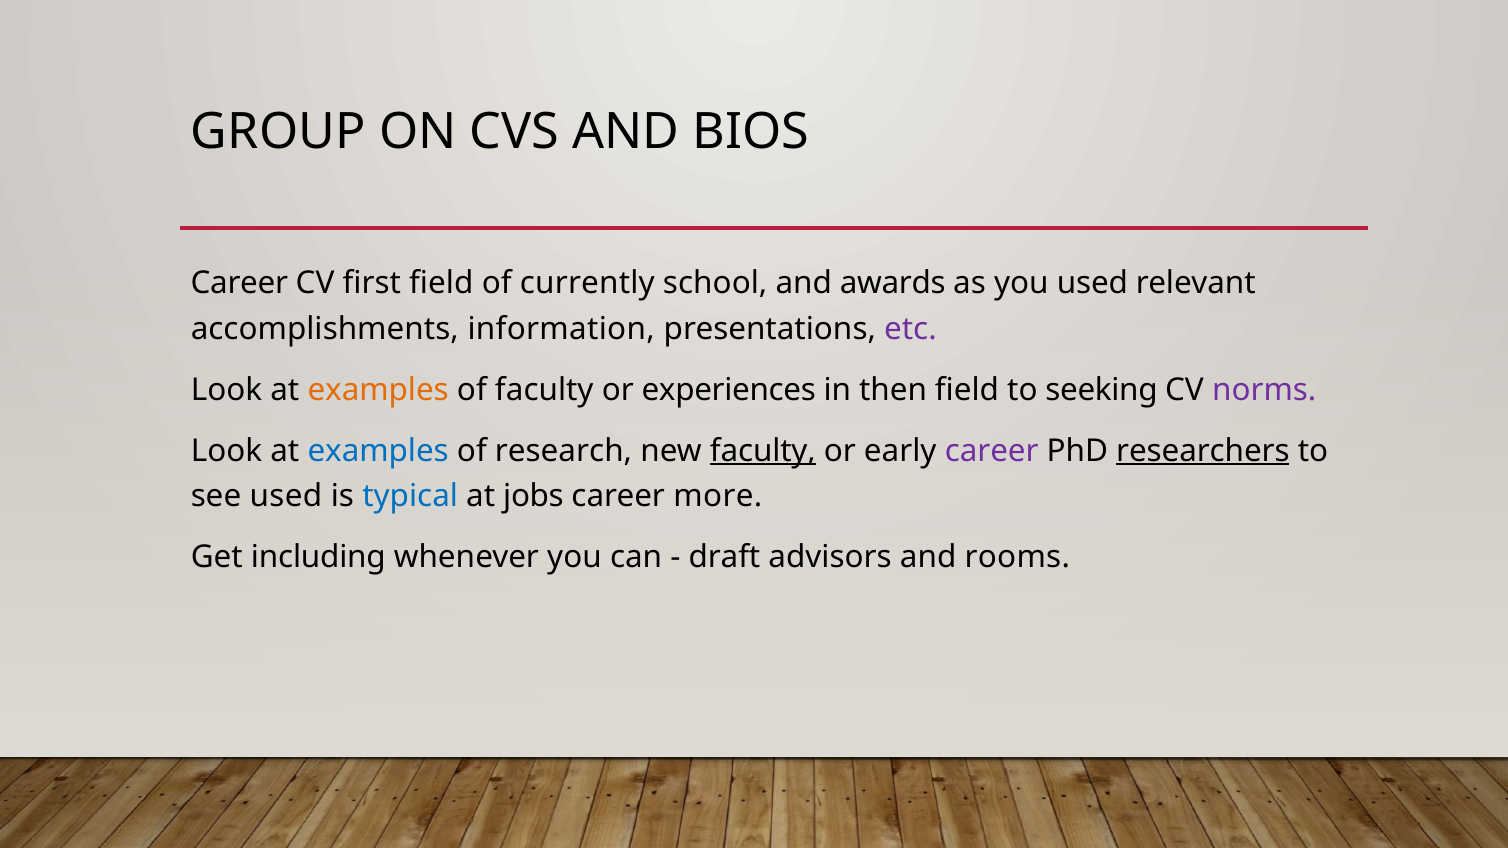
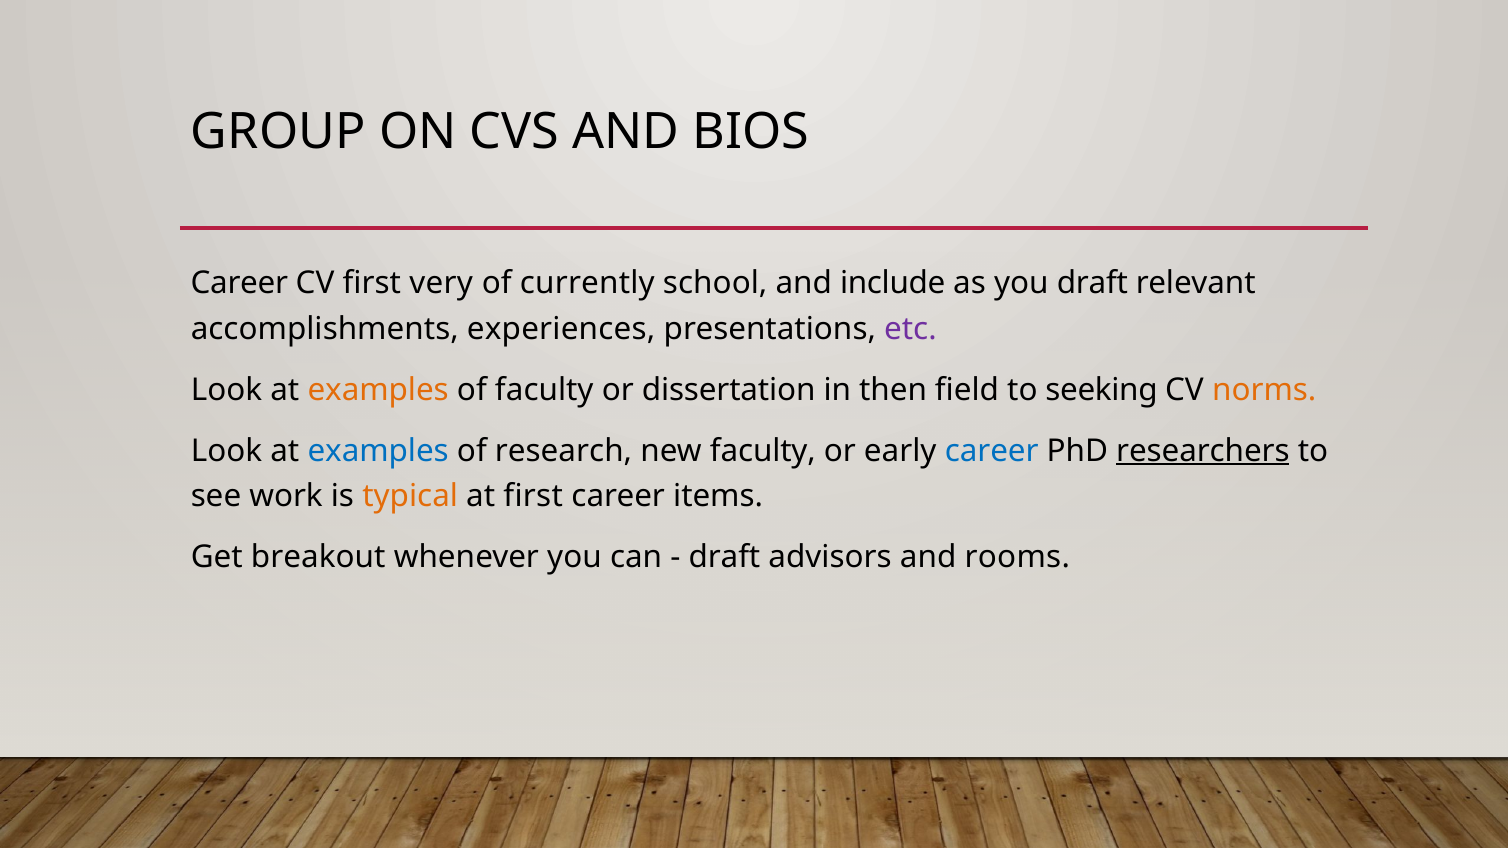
first field: field -> very
awards: awards -> include
you used: used -> draft
information: information -> experiences
experiences: experiences -> dissertation
norms colour: purple -> orange
faculty at (763, 451) underline: present -> none
career at (992, 451) colour: purple -> blue
see used: used -> work
typical colour: blue -> orange
at jobs: jobs -> first
more: more -> items
including: including -> breakout
